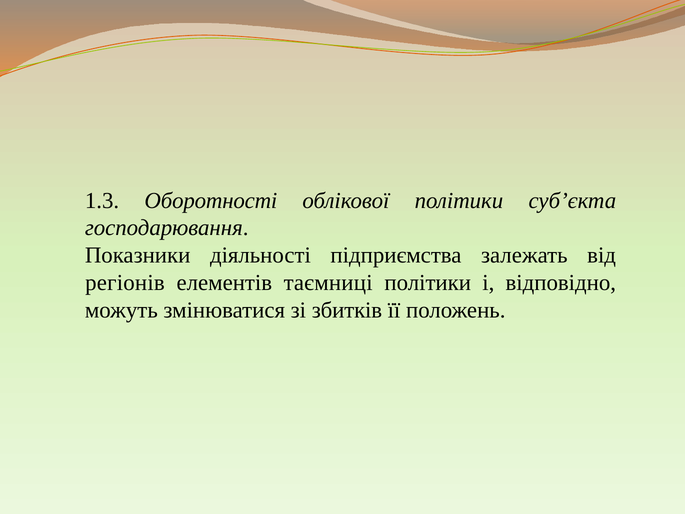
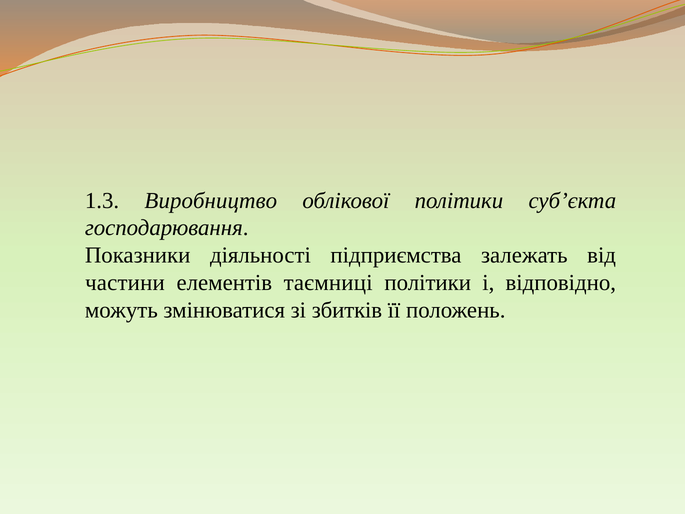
Оборотності: Оборотності -> Виробництво
регіонів: регіонів -> частини
